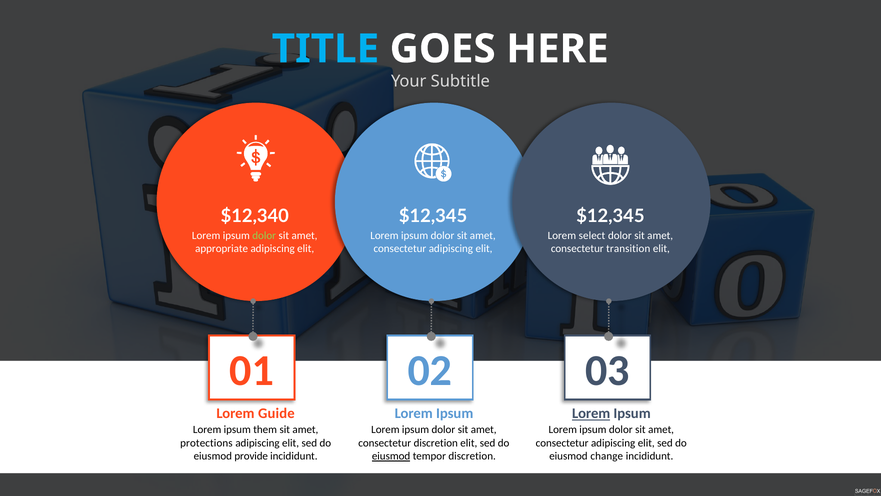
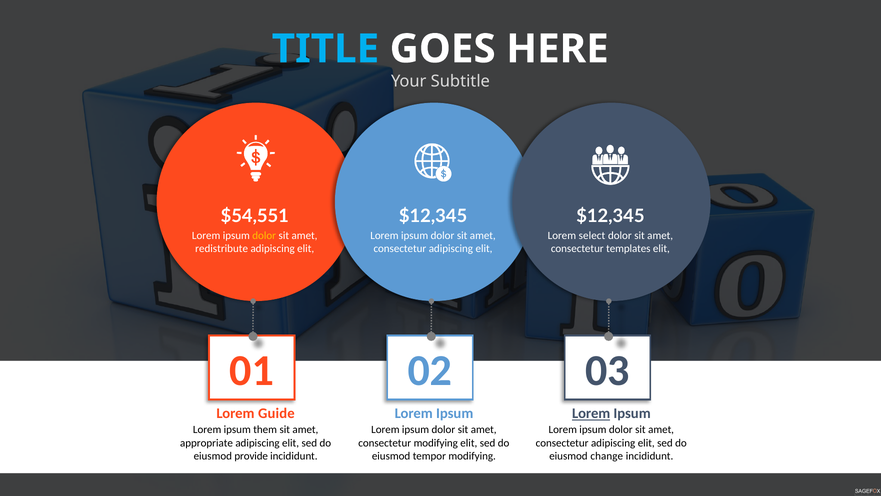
$12,340: $12,340 -> $54,551
dolor at (264, 235) colour: light green -> yellow
appropriate: appropriate -> redistribute
transition: transition -> templates
protections: protections -> appropriate
consectetur discretion: discretion -> modifying
eiusmod at (391, 456) underline: present -> none
tempor discretion: discretion -> modifying
